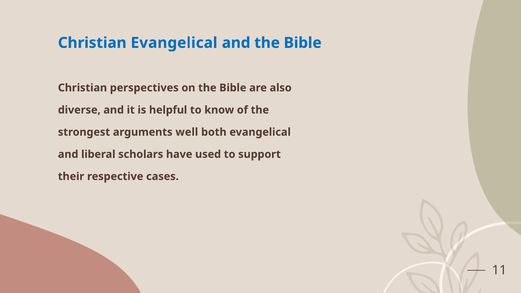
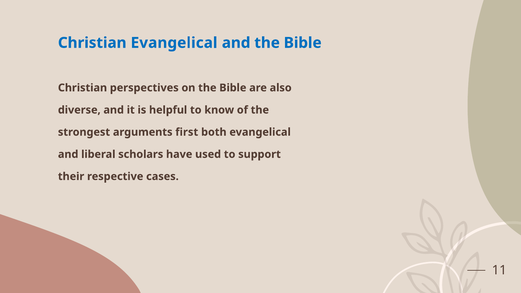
well: well -> first
